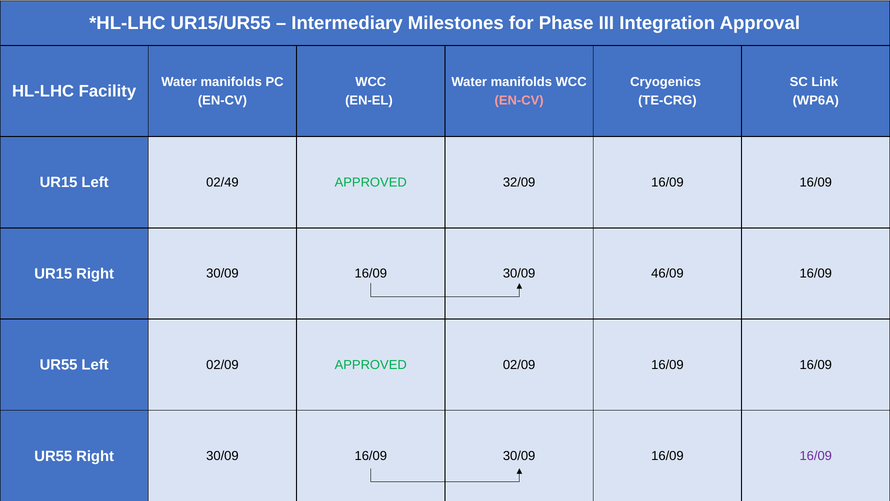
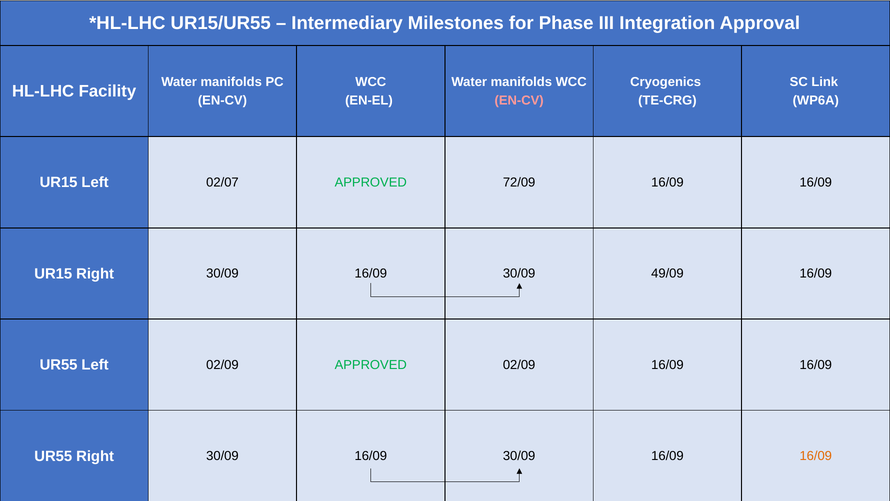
02/49: 02/49 -> 02/07
32/09: 32/09 -> 72/09
46/09: 46/09 -> 49/09
16/09 at (816, 456) colour: purple -> orange
